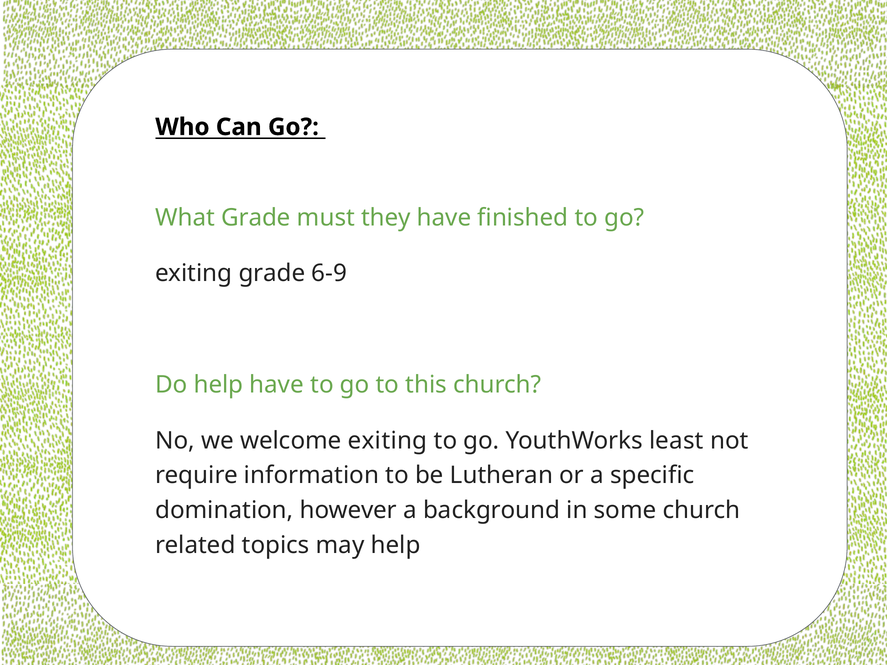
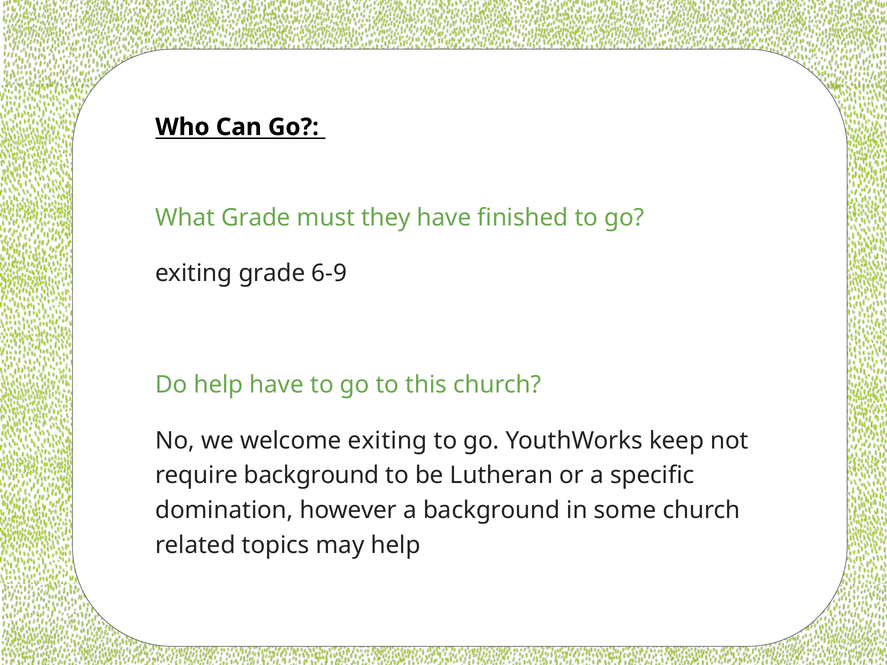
least: least -> keep
require information: information -> background
